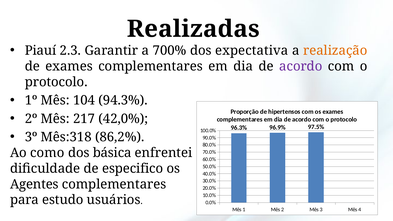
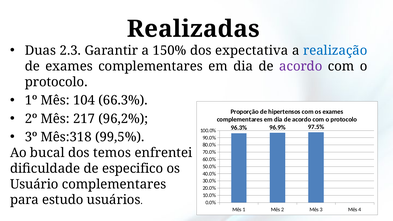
Piauí: Piauí -> Duas
700%: 700% -> 150%
realização colour: orange -> blue
94.3%: 94.3% -> 66.3%
42,0%: 42,0% -> 96,2%
86,2%: 86,2% -> 99,5%
como: como -> bucal
básica: básica -> temos
Agentes: Agentes -> Usuário
